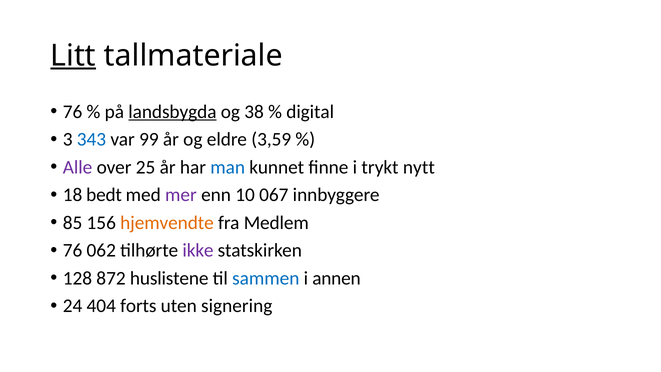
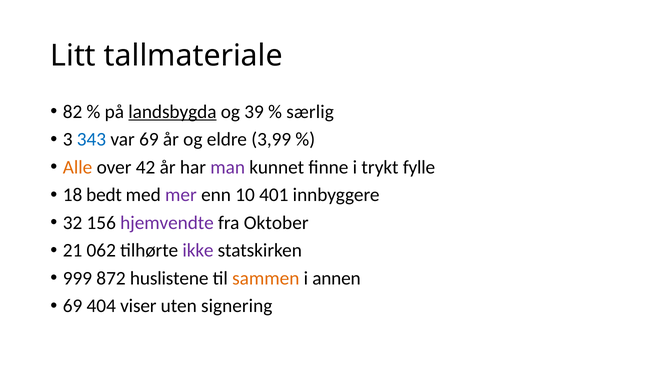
Litt underline: present -> none
76 at (73, 112): 76 -> 82
38: 38 -> 39
digital: digital -> særlig
var 99: 99 -> 69
3,59: 3,59 -> 3,99
Alle colour: purple -> orange
25: 25 -> 42
man colour: blue -> purple
nytt: nytt -> fylle
067: 067 -> 401
85: 85 -> 32
hjemvendte colour: orange -> purple
Medlem: Medlem -> Oktober
76 at (73, 250): 76 -> 21
128: 128 -> 999
sammen colour: blue -> orange
24 at (73, 306): 24 -> 69
forts: forts -> viser
